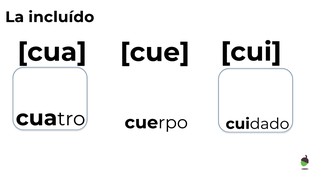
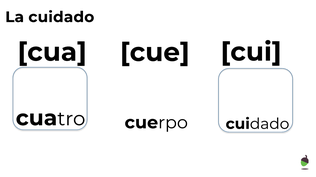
La incluído: incluído -> cuidado
